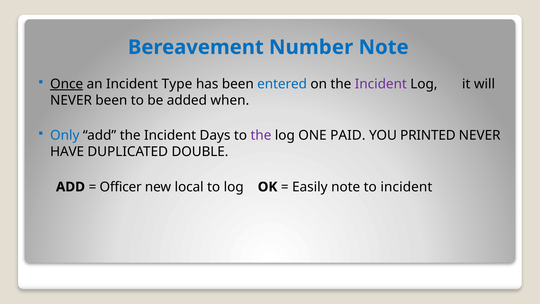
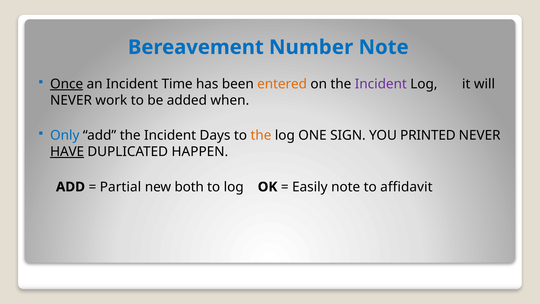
Type: Type -> Time
entered colour: blue -> orange
NEVER been: been -> work
the at (261, 135) colour: purple -> orange
PAID: PAID -> SIGN
HAVE underline: none -> present
DOUBLE: DOUBLE -> HAPPEN
Officer: Officer -> Partial
local: local -> both
to incident: incident -> affidavit
